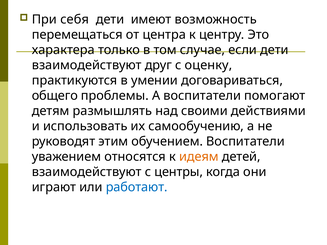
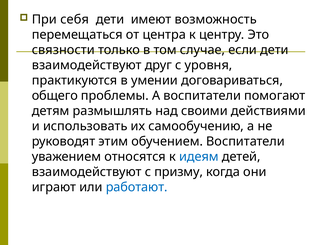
характера: характера -> связности
оценку: оценку -> уровня
идеям colour: orange -> blue
центры: центры -> призму
